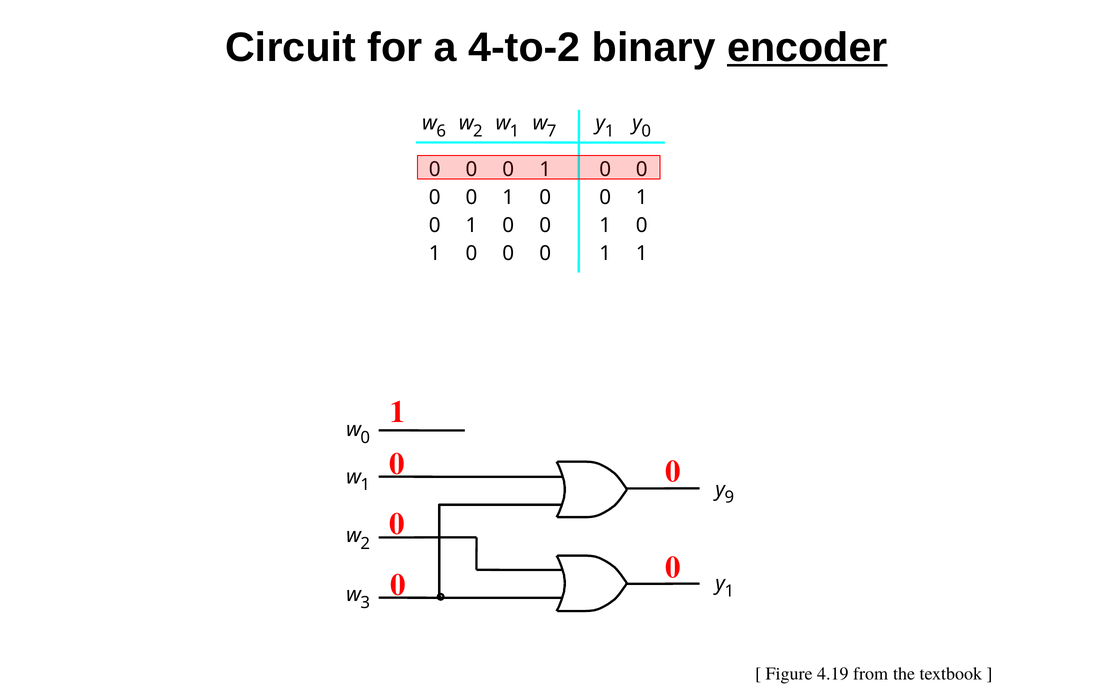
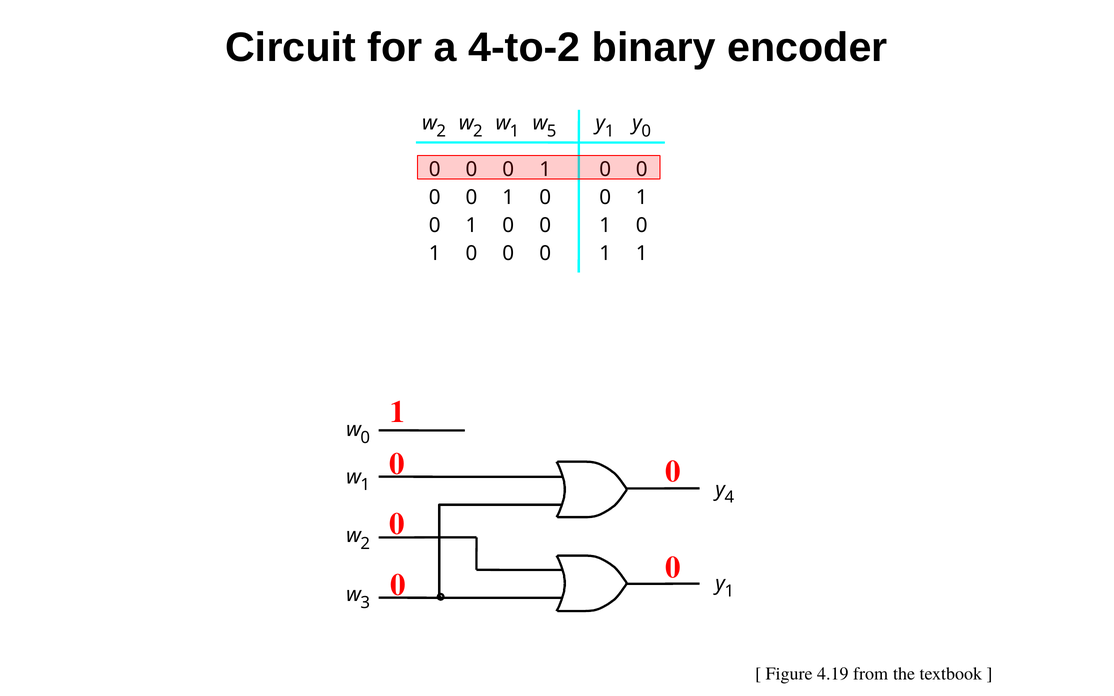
encoder underline: present -> none
6 at (441, 131): 6 -> 2
7: 7 -> 5
9: 9 -> 4
